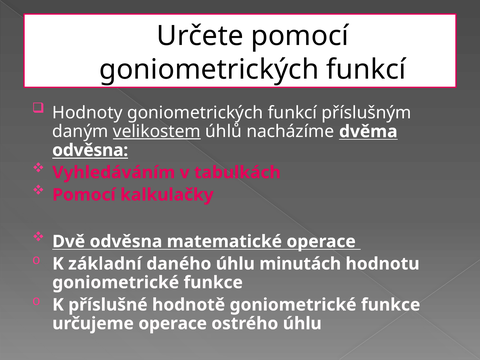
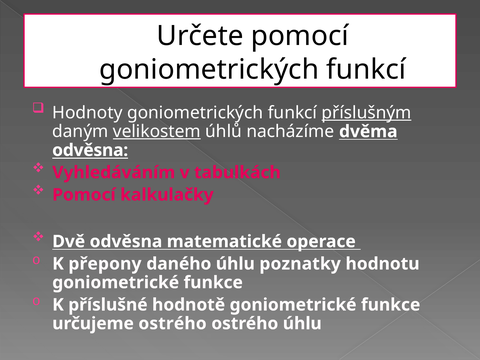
příslušným underline: none -> present
základní: základní -> přepony
minutách: minutách -> poznatky
určujeme operace: operace -> ostrého
